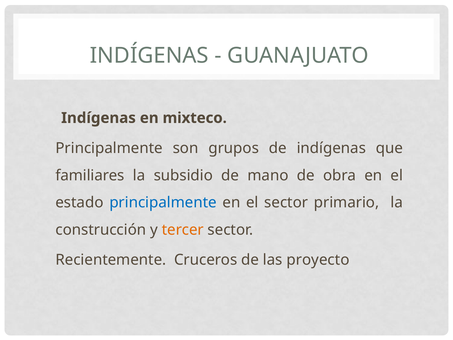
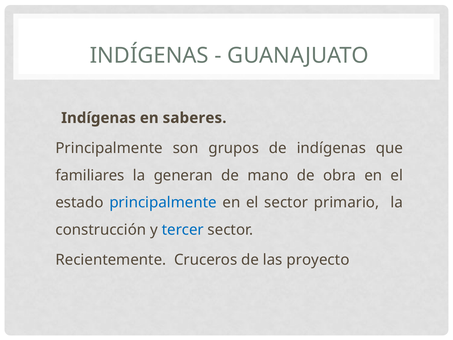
mixteco: mixteco -> saberes
subsidio: subsidio -> generan
tercer colour: orange -> blue
